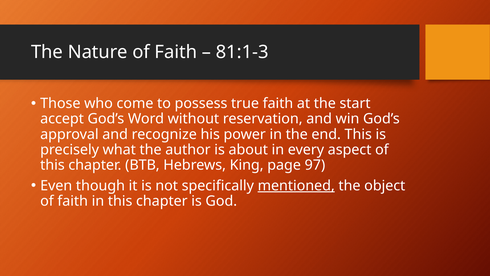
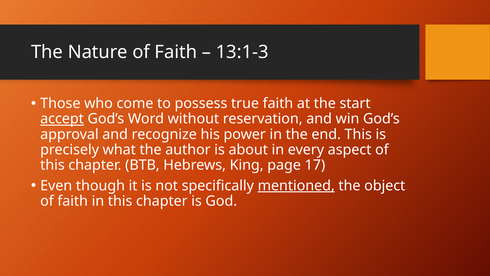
81:1-3: 81:1-3 -> 13:1-3
accept underline: none -> present
97: 97 -> 17
